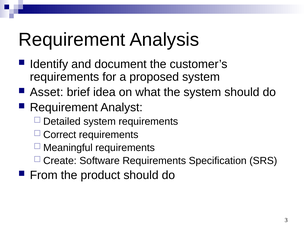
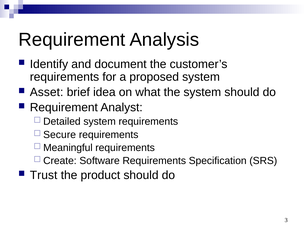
Correct: Correct -> Secure
From: From -> Trust
